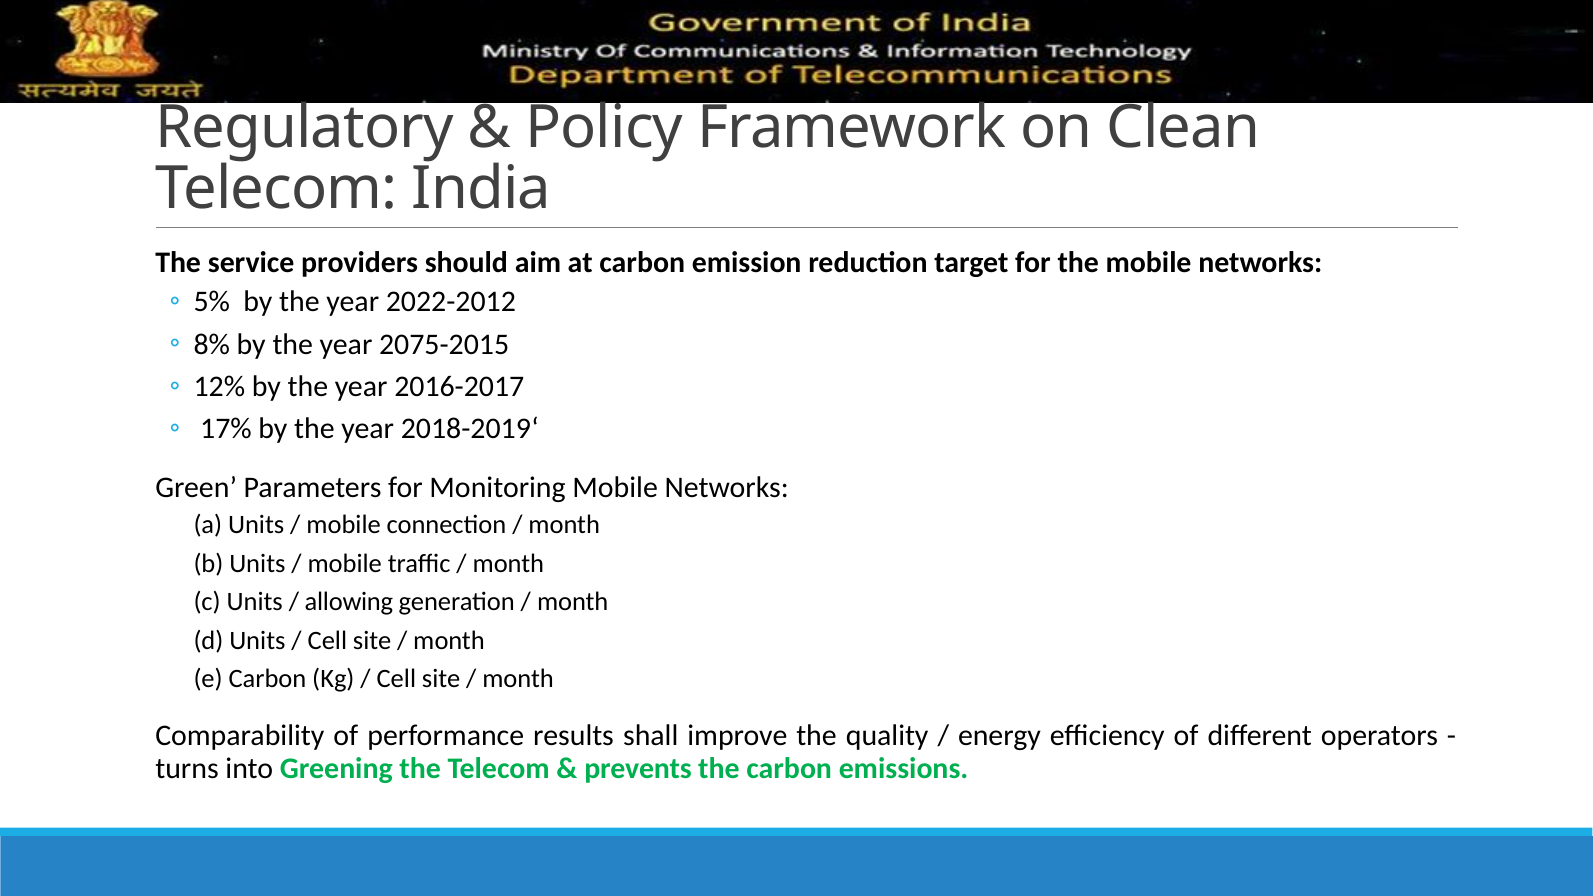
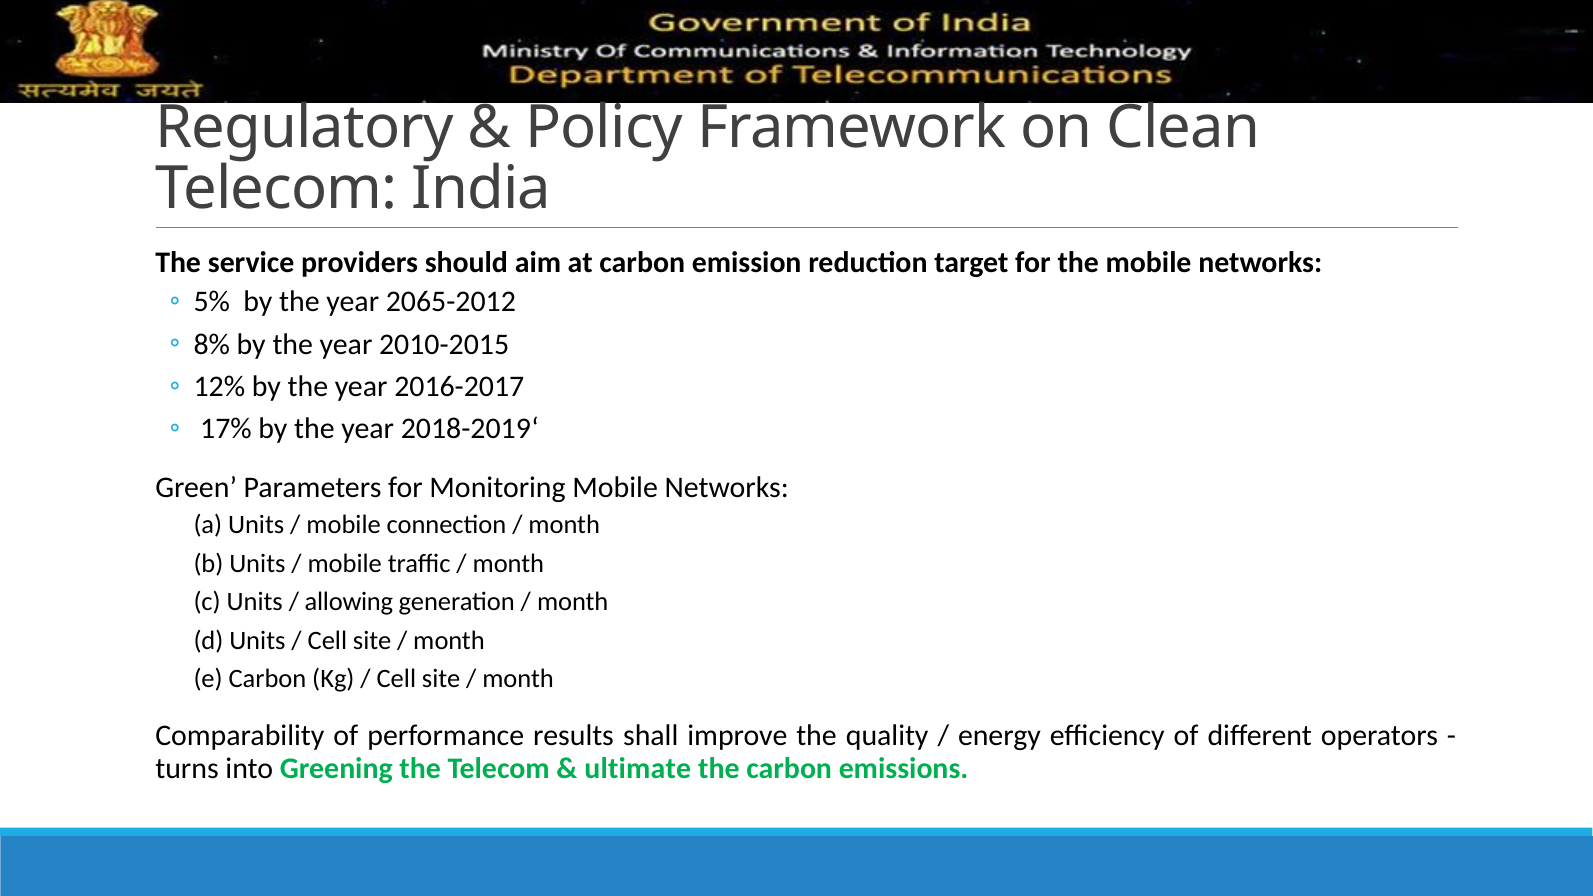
2022-2012: 2022-2012 -> 2065-2012
2075-2015: 2075-2015 -> 2010-2015
prevents: prevents -> ultimate
